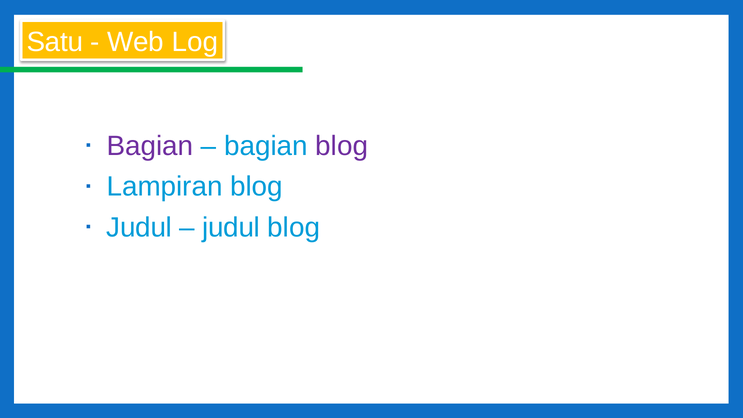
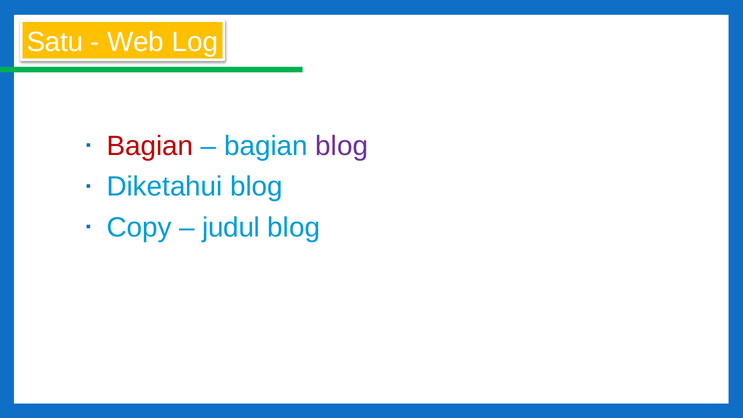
Bagian at (150, 146) colour: purple -> red
Lampiran: Lampiran -> Diketahui
Judul at (139, 228): Judul -> Copy
